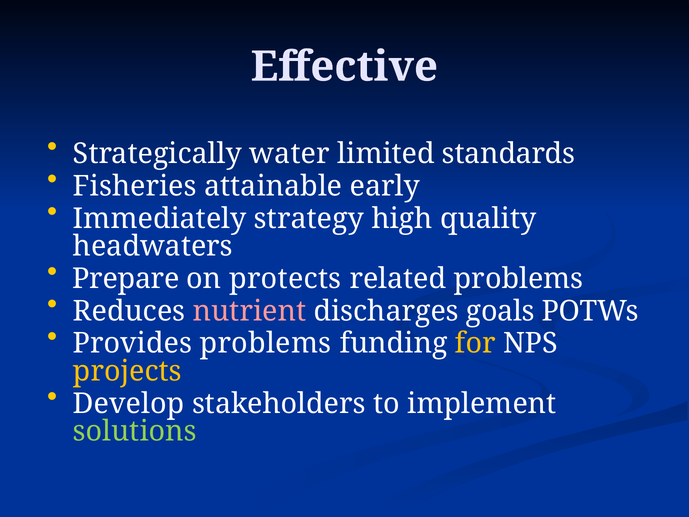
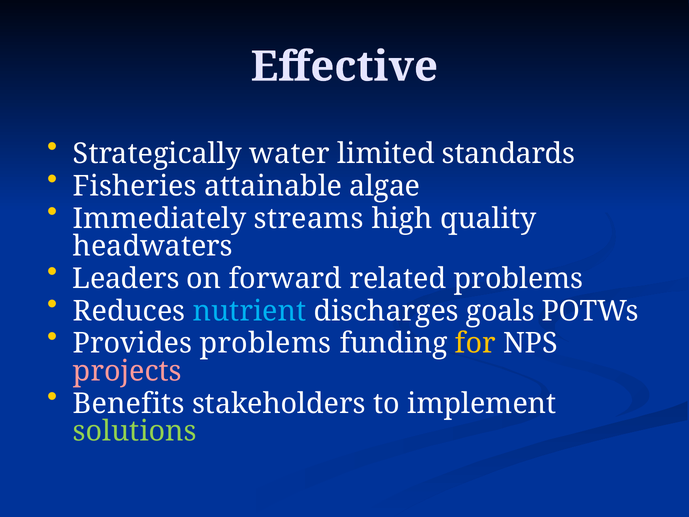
early: early -> algae
strategy: strategy -> streams
Prepare: Prepare -> Leaders
protects: protects -> forward
nutrient colour: pink -> light blue
projects colour: yellow -> pink
Develop: Develop -> Benefits
